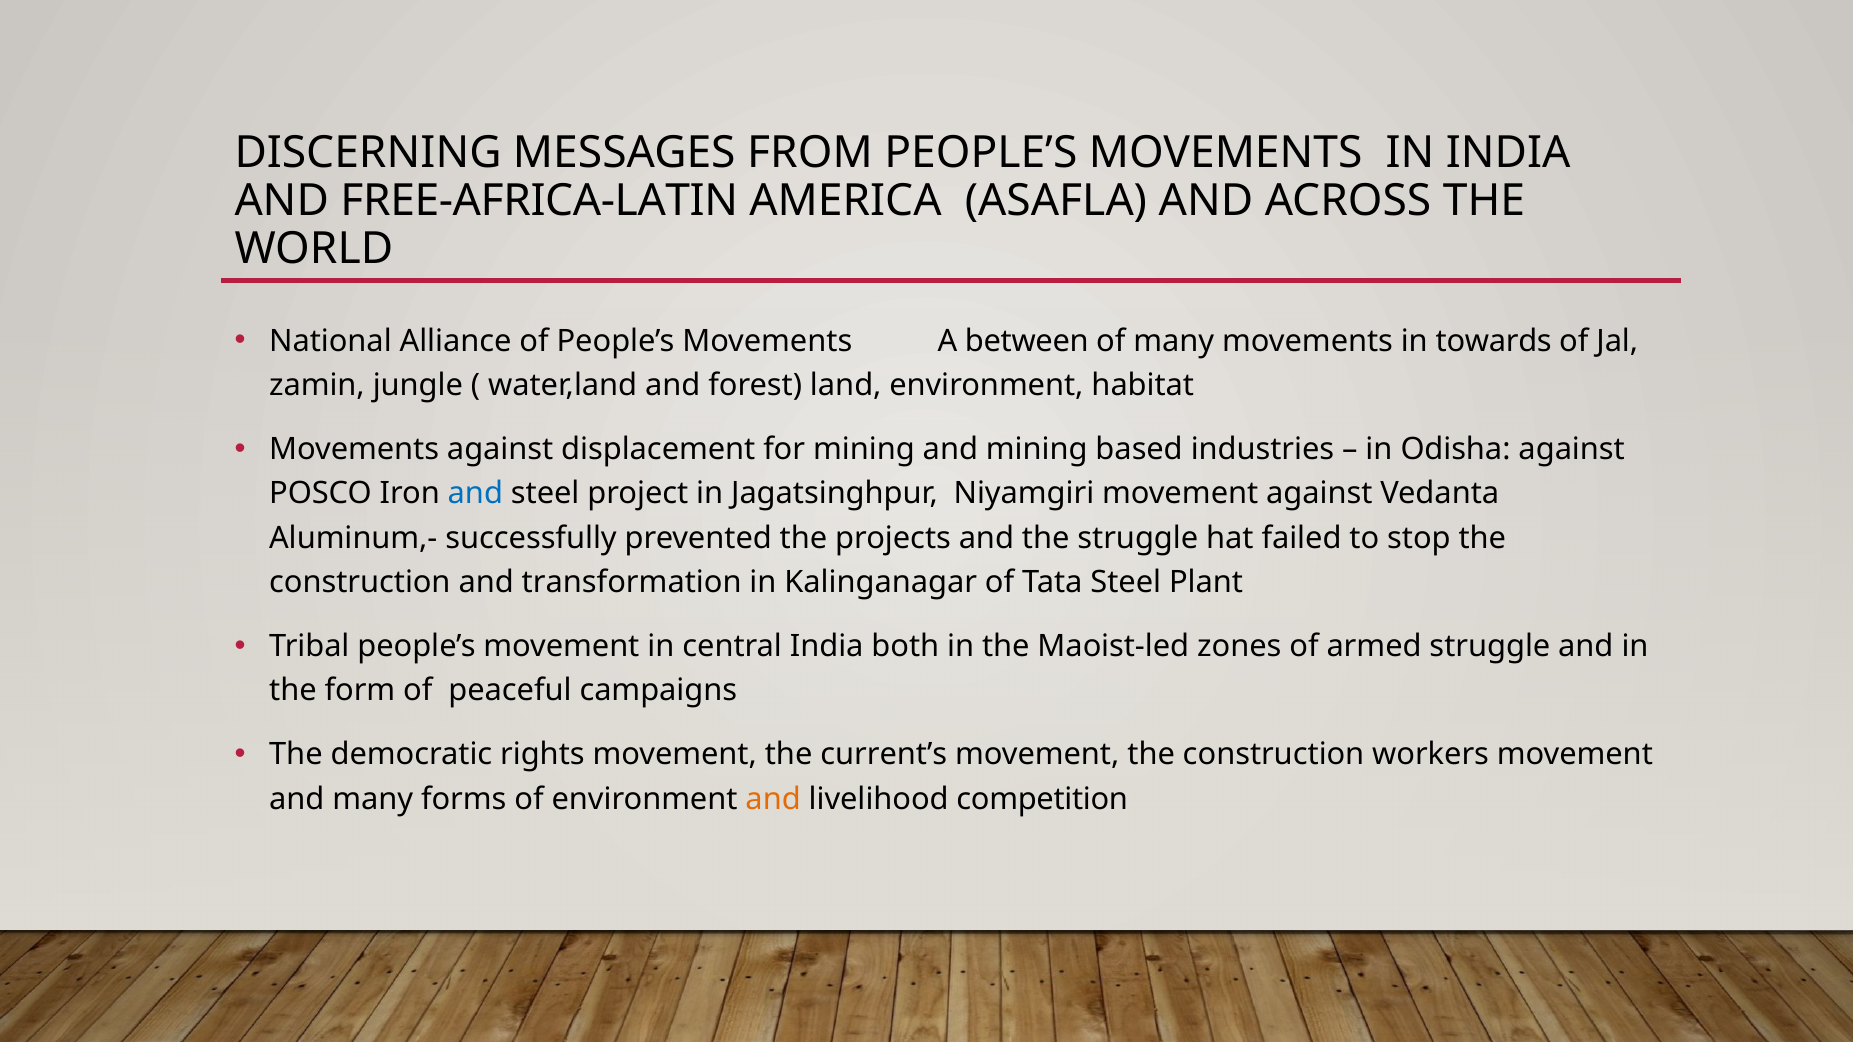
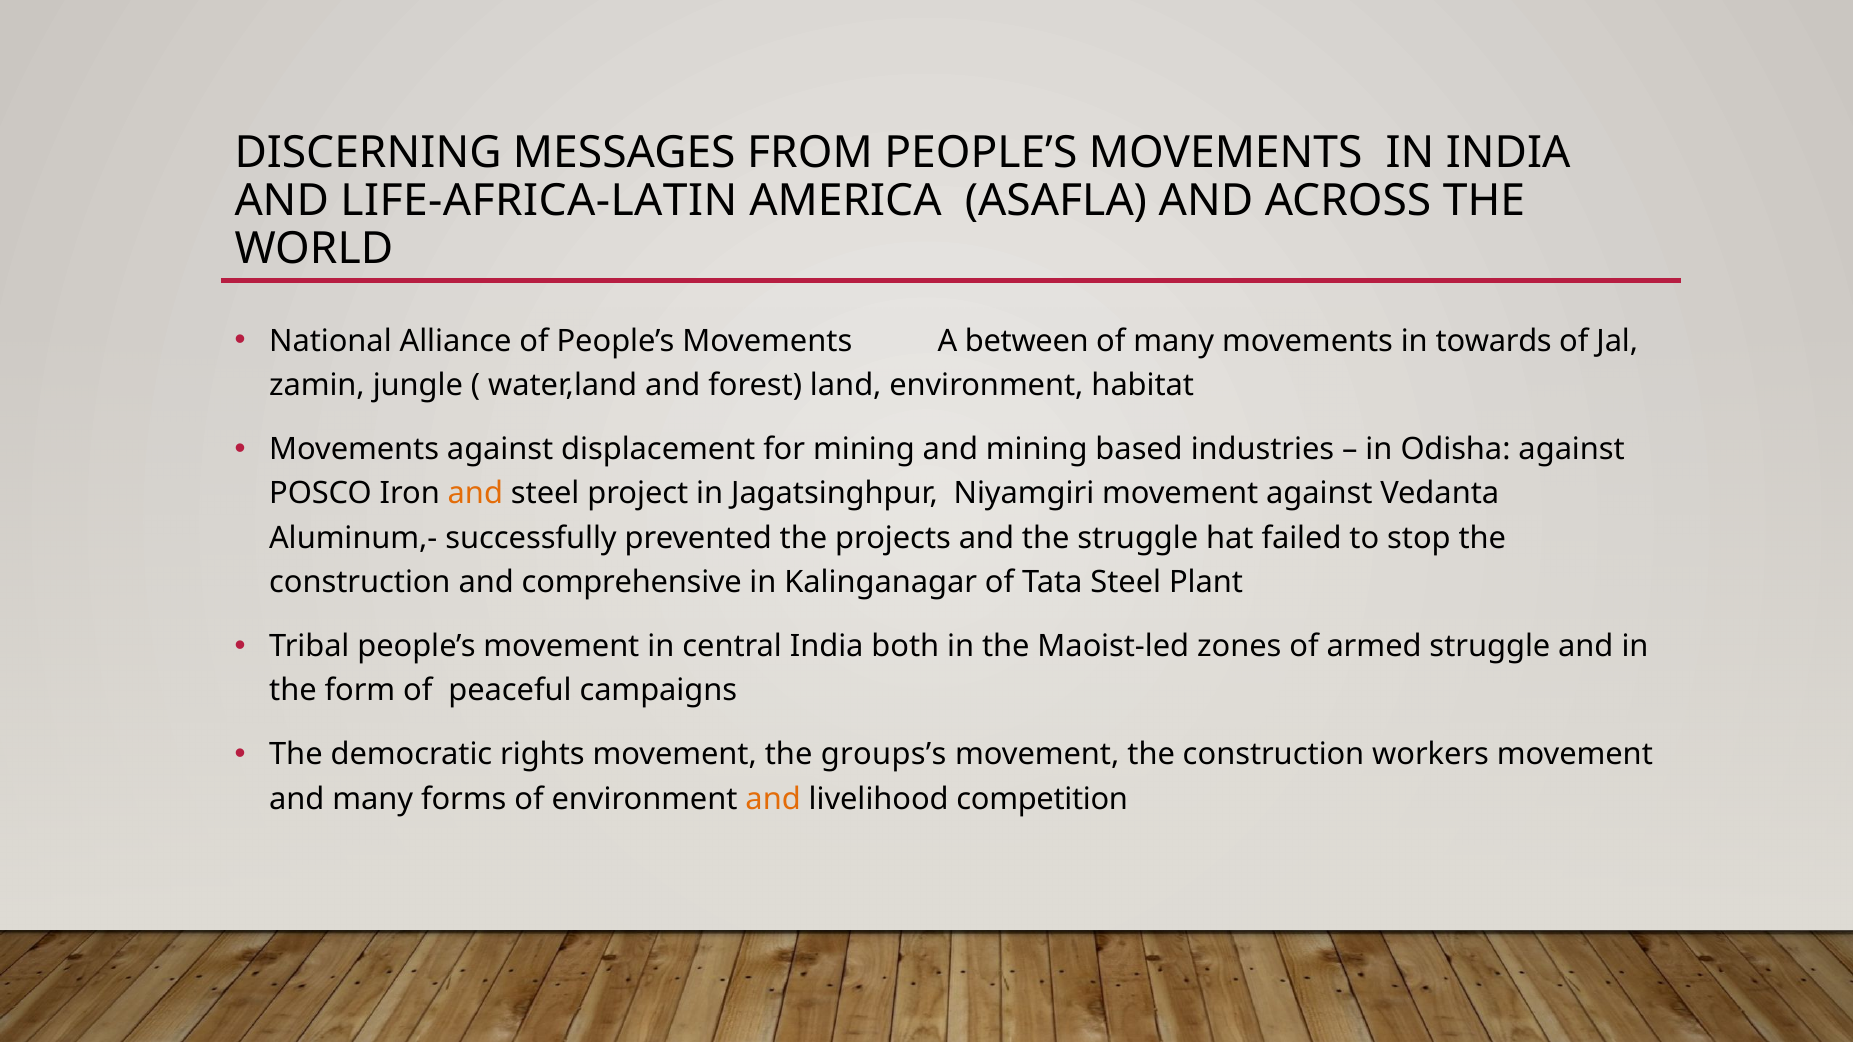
FREE-AFRICA-LATIN: FREE-AFRICA-LATIN -> LIFE-AFRICA-LATIN
and at (475, 494) colour: blue -> orange
transformation: transformation -> comprehensive
current’s: current’s -> groups’s
